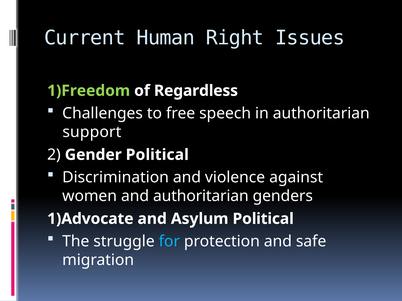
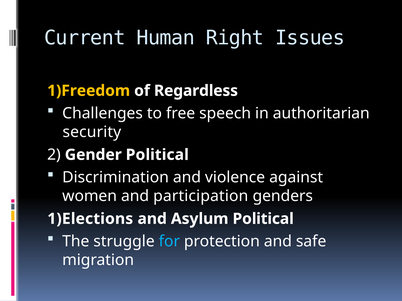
1)Freedom colour: light green -> yellow
support: support -> security
and authoritarian: authoritarian -> participation
1)Advocate: 1)Advocate -> 1)Elections
